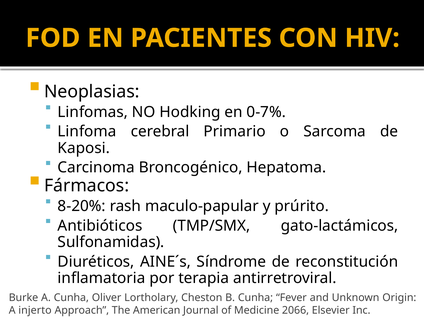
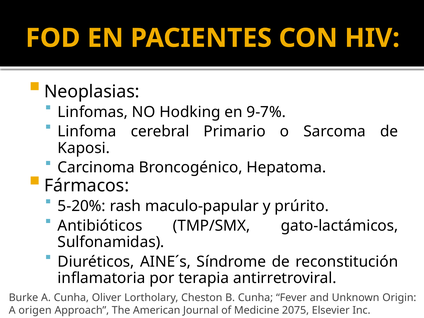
0-7%: 0-7% -> 9-7%
8-20%: 8-20% -> 5-20%
injerto: injerto -> origen
2066: 2066 -> 2075
